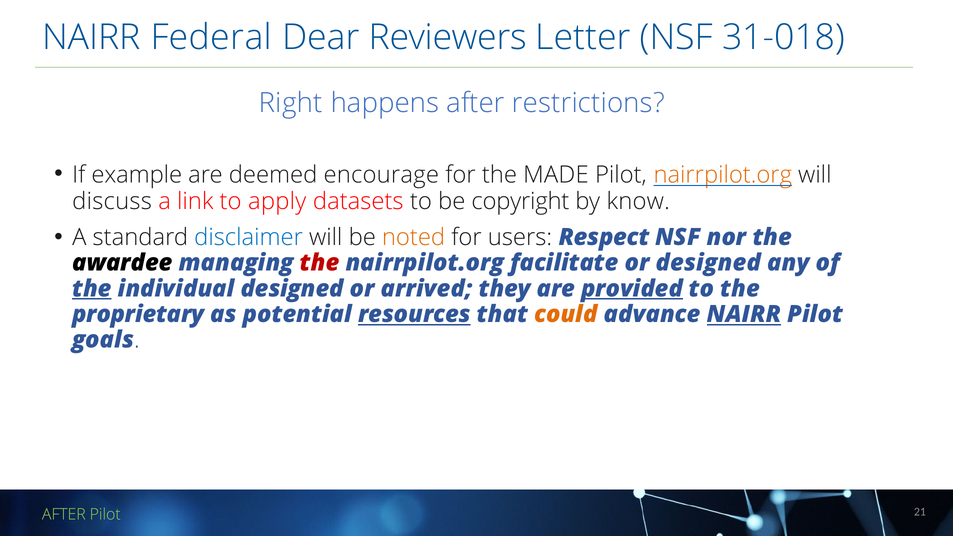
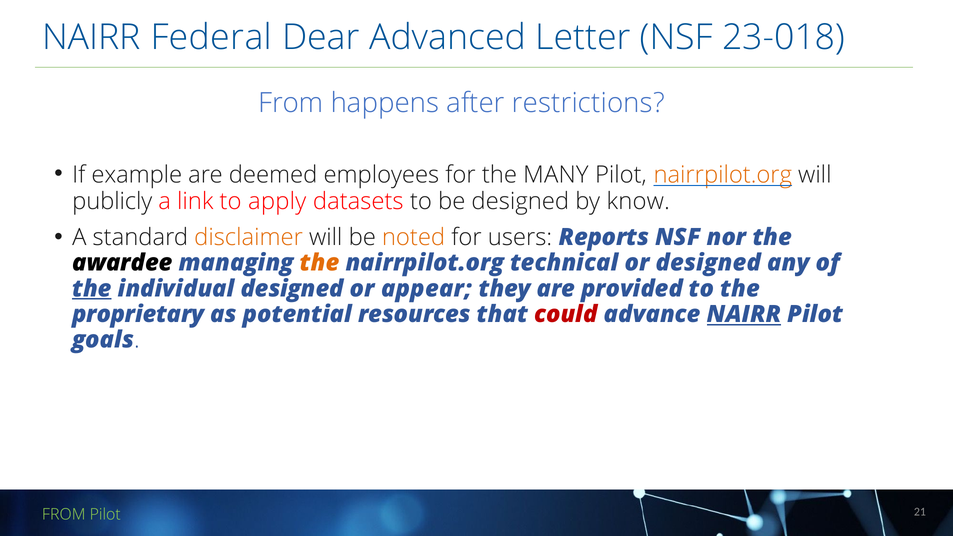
Reviewers: Reviewers -> Advanced
31-018: 31-018 -> 23-018
Right at (291, 103): Right -> From
encourage: encourage -> employees
MADE: MADE -> MANY
discuss: discuss -> publicly
be copyright: copyright -> designed
disclaimer colour: blue -> orange
Respect: Respect -> Reports
the at (320, 263) colour: red -> orange
facilitate: facilitate -> technical
arrived: arrived -> appear
provided underline: present -> none
resources underline: present -> none
could colour: orange -> red
AFTER at (64, 515): AFTER -> FROM
